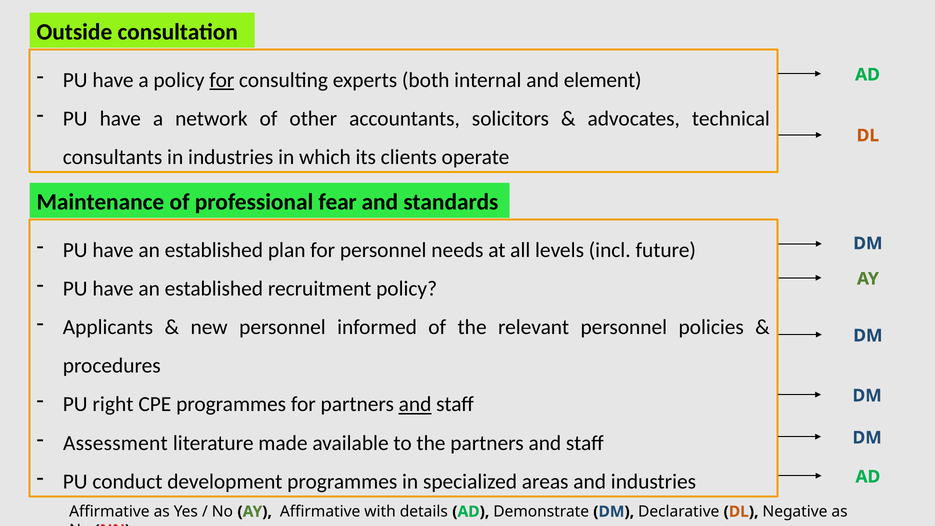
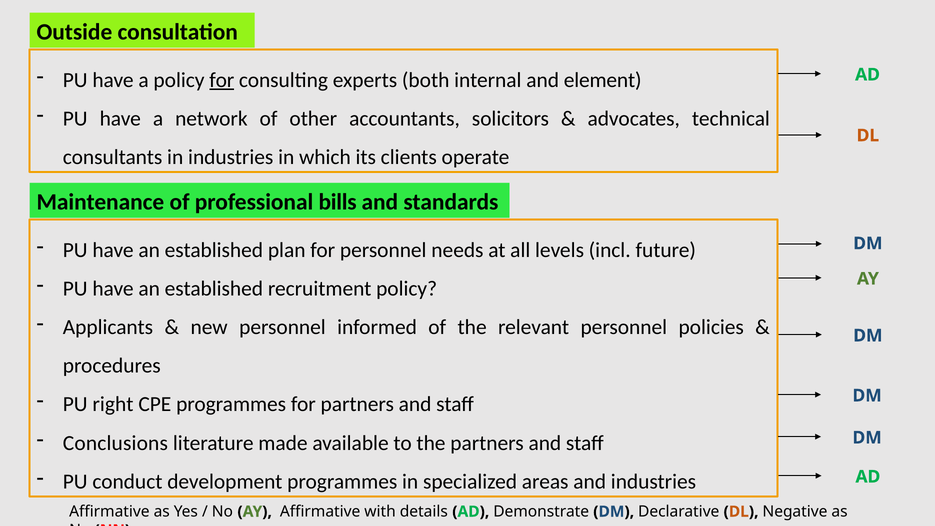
fear: fear -> bills
and at (415, 404) underline: present -> none
Assessment: Assessment -> Conclusions
